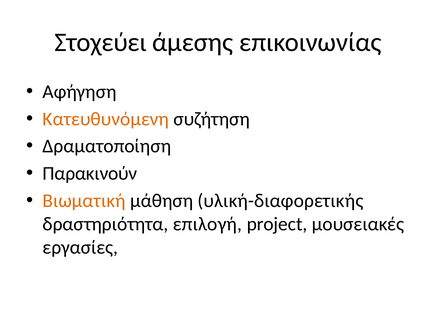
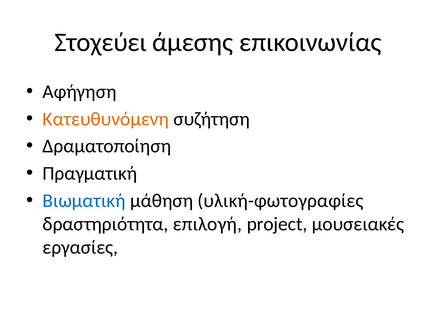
Παρακινούν: Παρακινούν -> Πραγματική
Βιωματική colour: orange -> blue
υλική-διαφορετικής: υλική-διαφορετικής -> υλική-φωτογραφίες
